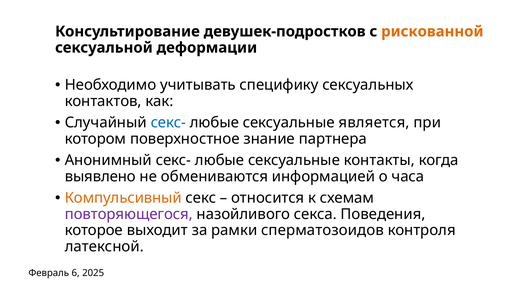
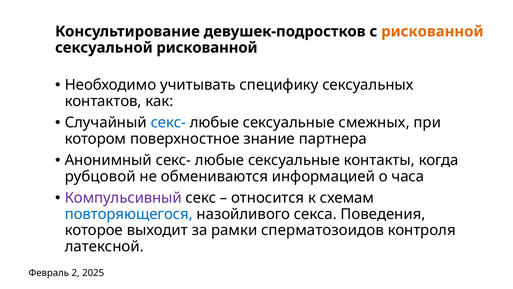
сексуальной деформации: деформации -> рискованной
является: является -> смежных
выявлено: выявлено -> рубцовой
Компульсивный colour: orange -> purple
повторяющегося colour: purple -> blue
6: 6 -> 2
